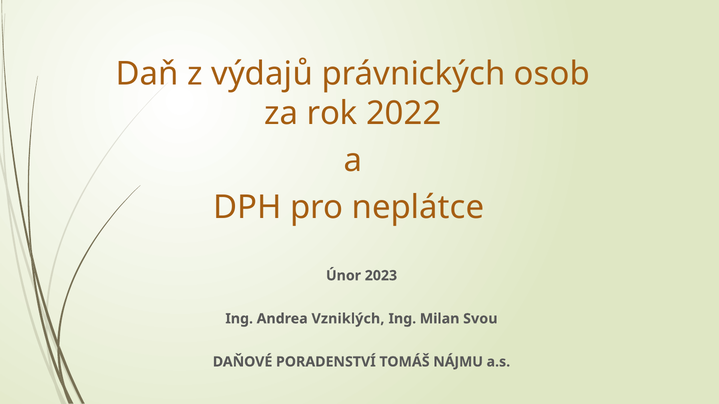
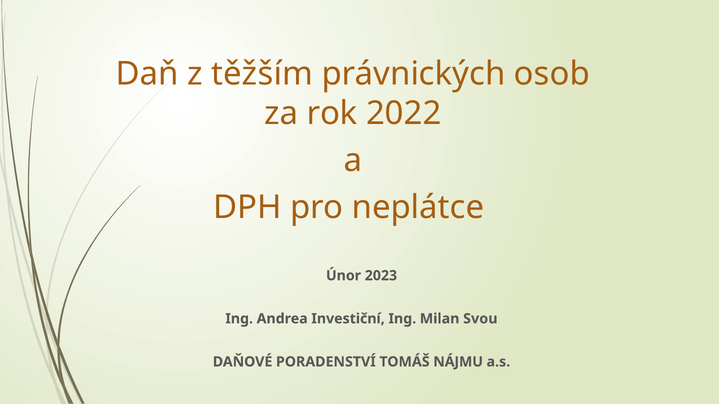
výdajů: výdajů -> těžším
Vzniklých: Vzniklých -> Investiční
